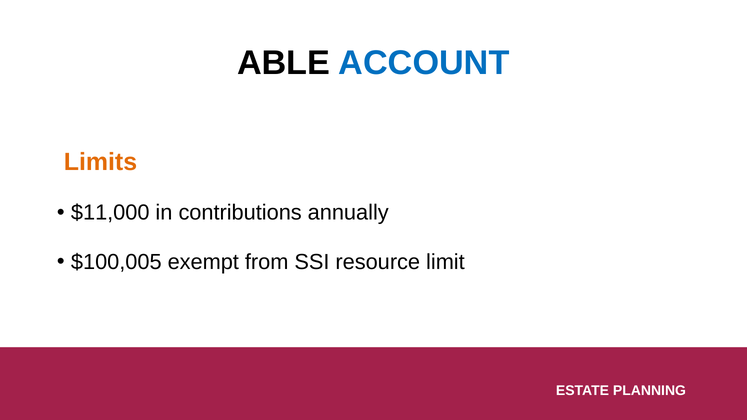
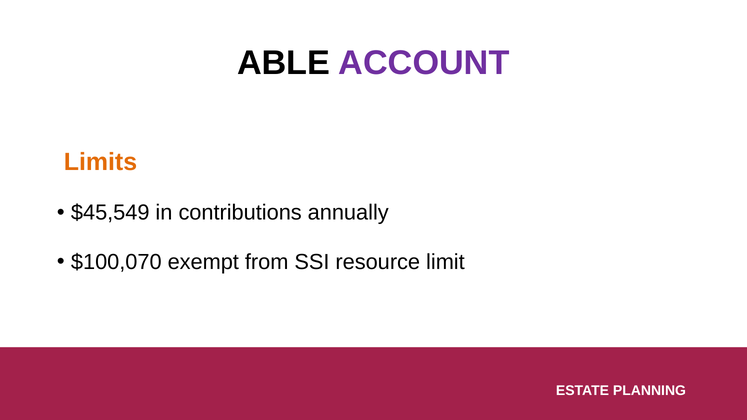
ACCOUNT colour: blue -> purple
$11,000: $11,000 -> $45,549
$100,005: $100,005 -> $100,070
